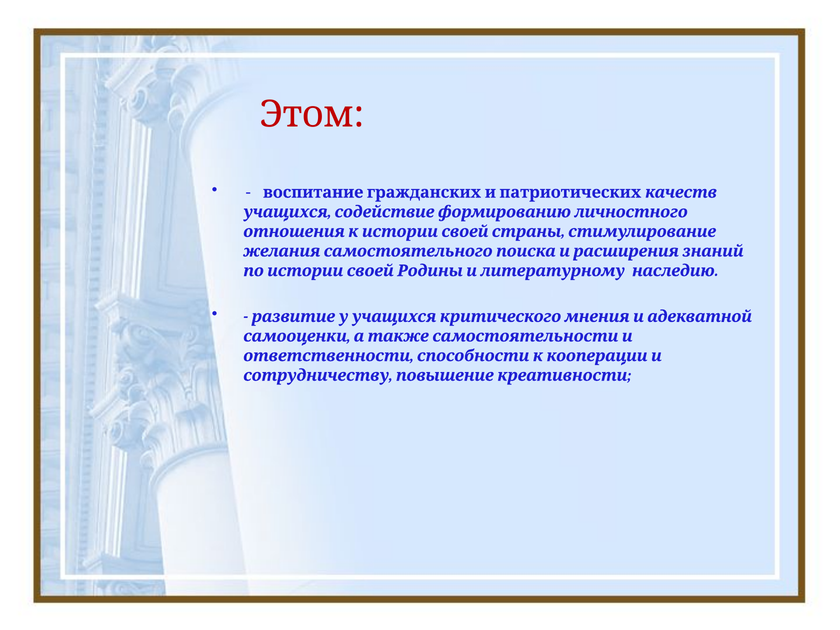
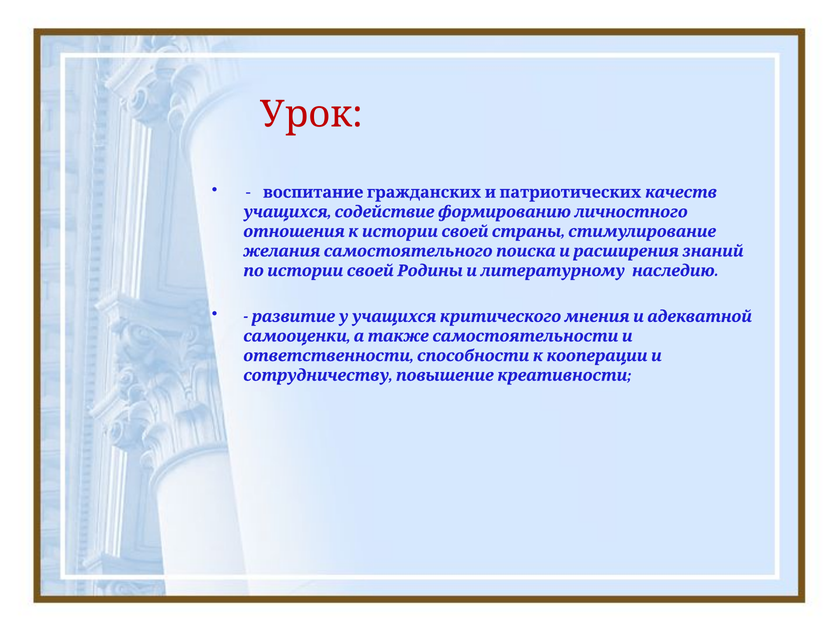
Этом: Этом -> Урок
